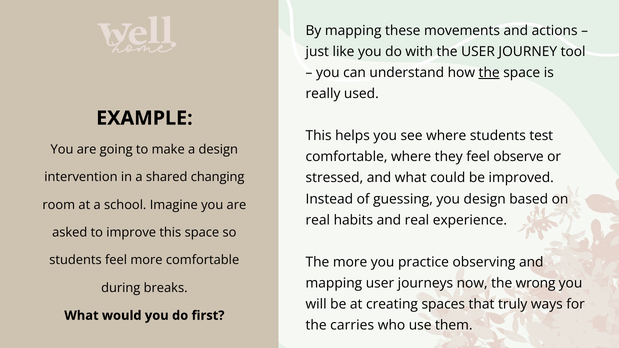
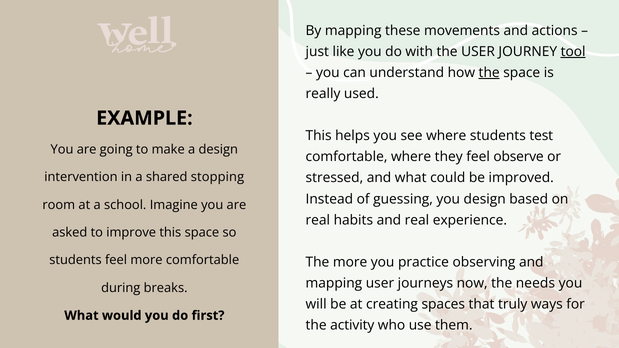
tool underline: none -> present
changing: changing -> stopping
wrong: wrong -> needs
carries: carries -> activity
